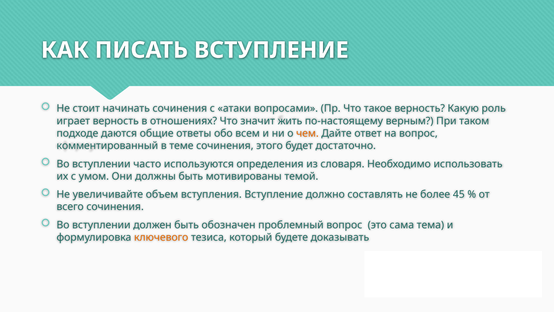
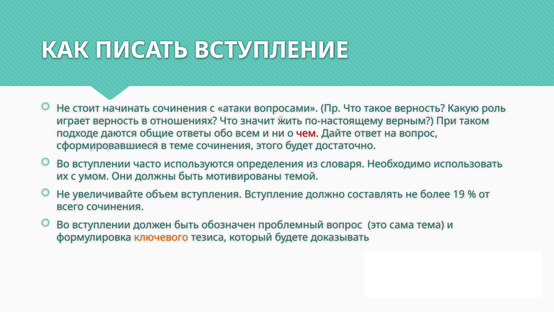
чем colour: orange -> red
комментированный: комментированный -> сформировавшиеся
45: 45 -> 19
